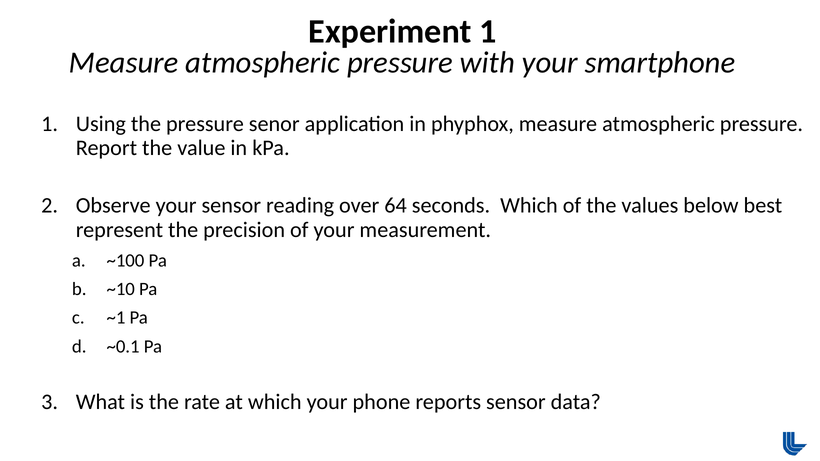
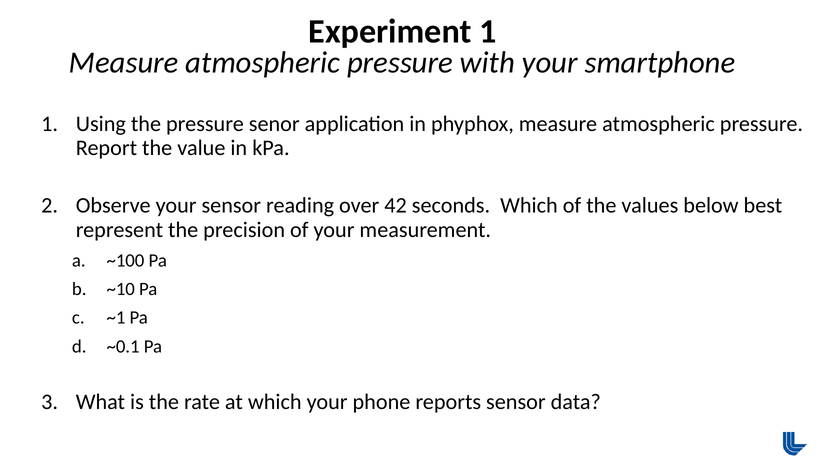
64: 64 -> 42
